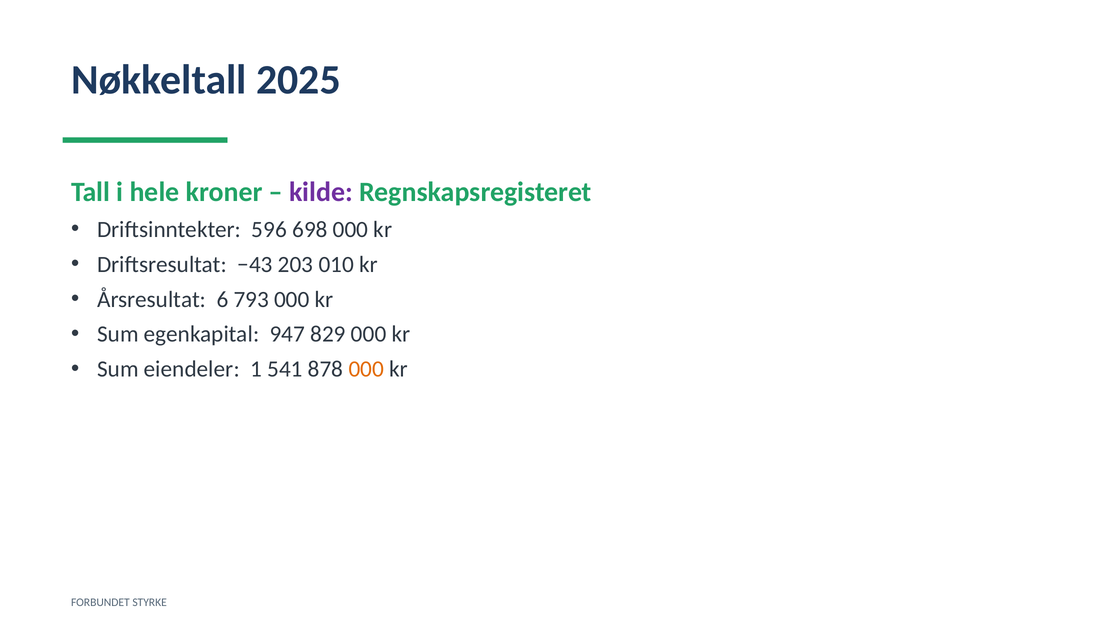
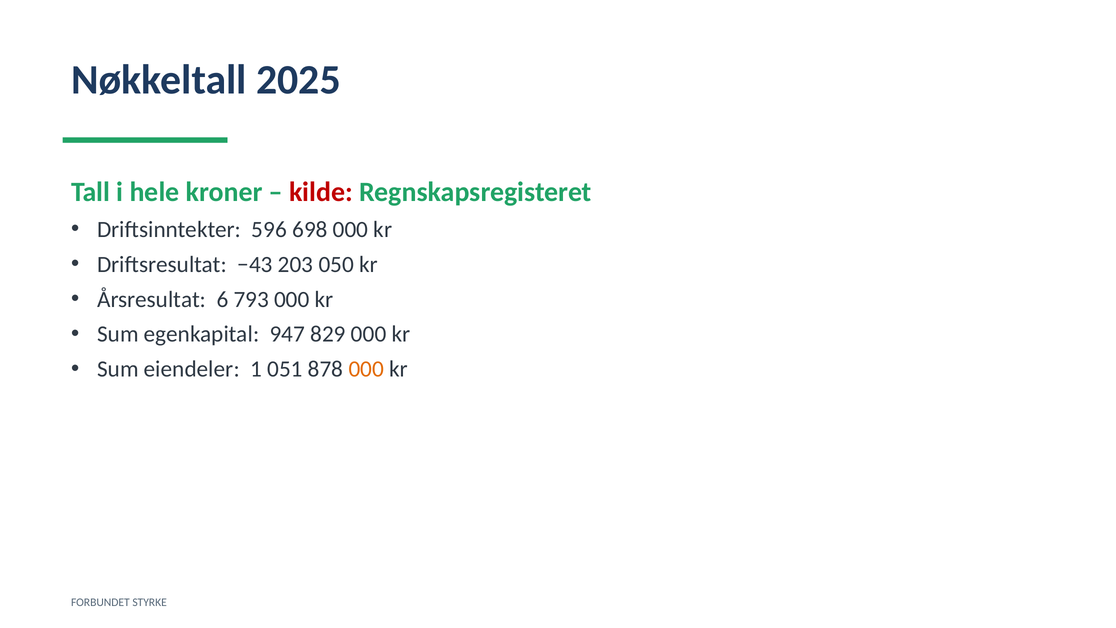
kilde colour: purple -> red
010: 010 -> 050
541: 541 -> 051
